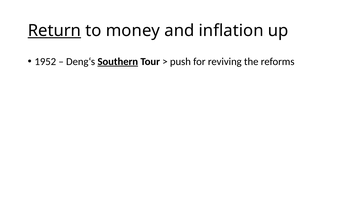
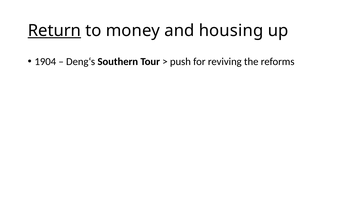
inflation: inflation -> housing
1952: 1952 -> 1904
Southern underline: present -> none
